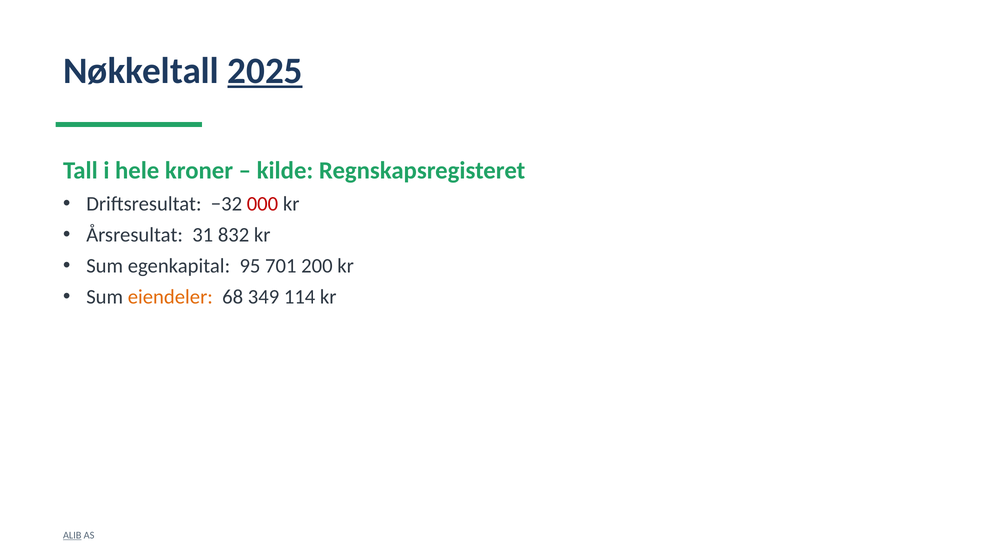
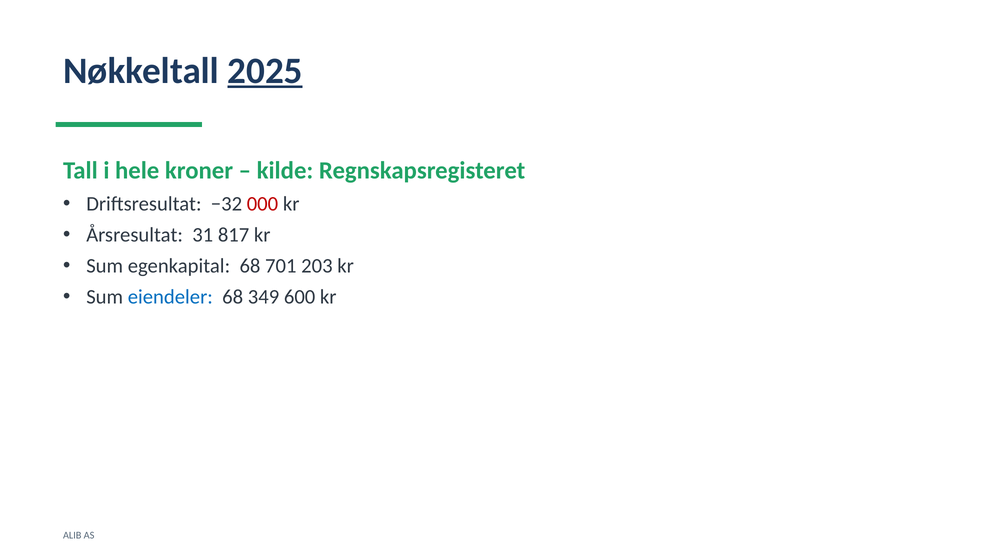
832: 832 -> 817
egenkapital 95: 95 -> 68
200: 200 -> 203
eiendeler colour: orange -> blue
114: 114 -> 600
ALIB underline: present -> none
